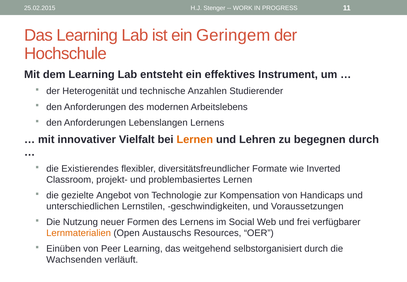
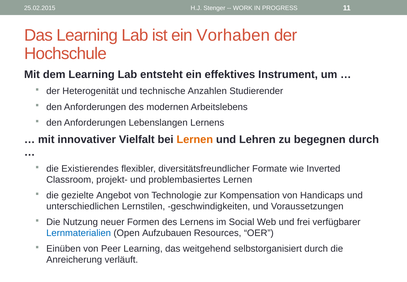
Geringem: Geringem -> Vorhaben
Lernmaterialien colour: orange -> blue
Austauschs: Austauschs -> Aufzubauen
Wachsenden: Wachsenden -> Anreicherung
